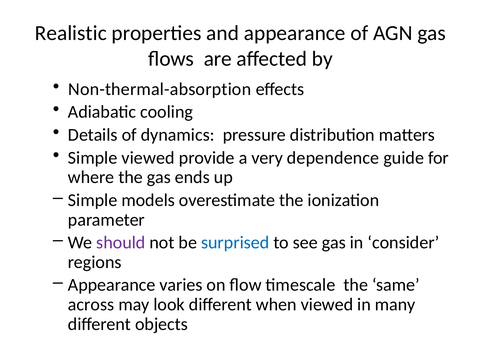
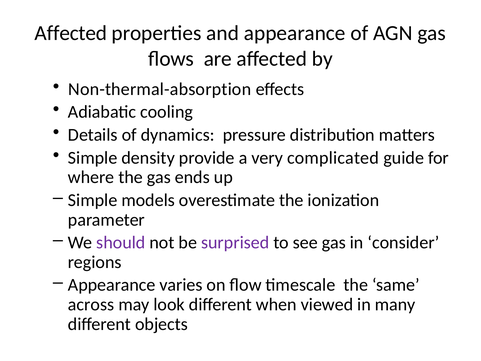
Realistic at (71, 33): Realistic -> Affected
Simple viewed: viewed -> density
dependence: dependence -> complicated
surprised colour: blue -> purple
